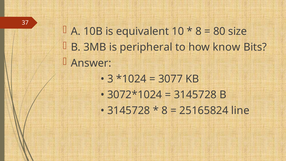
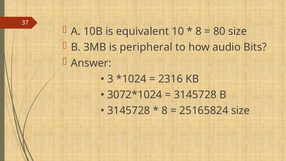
know: know -> audio
3077: 3077 -> 2316
25165824 line: line -> size
